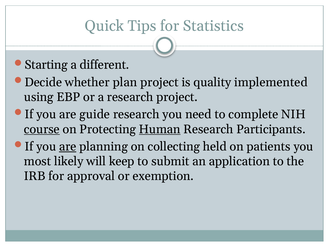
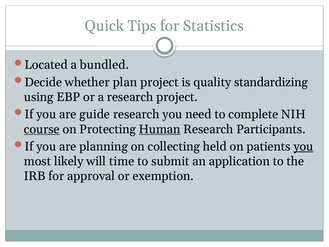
Starting: Starting -> Located
different: different -> bundled
implemented: implemented -> standardizing
are at (68, 146) underline: present -> none
you at (303, 146) underline: none -> present
keep: keep -> time
